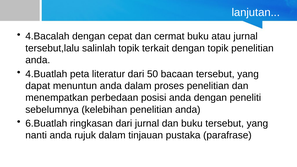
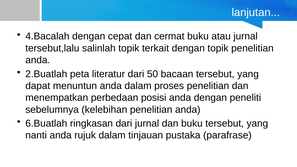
4.Buatlah: 4.Buatlah -> 2.Buatlah
